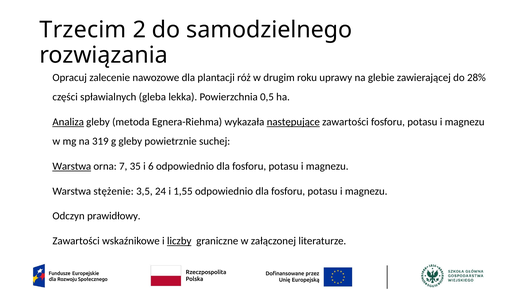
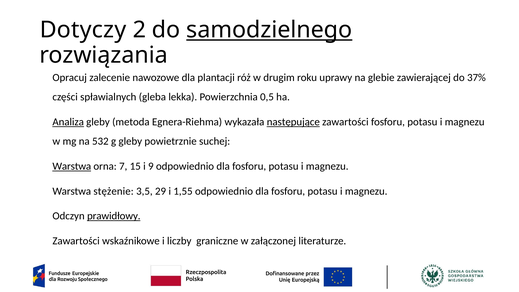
Trzecim: Trzecim -> Dotyczy
samodzielnego underline: none -> present
28%: 28% -> 37%
319: 319 -> 532
35: 35 -> 15
6: 6 -> 9
24: 24 -> 29
prawidłowy underline: none -> present
liczby underline: present -> none
